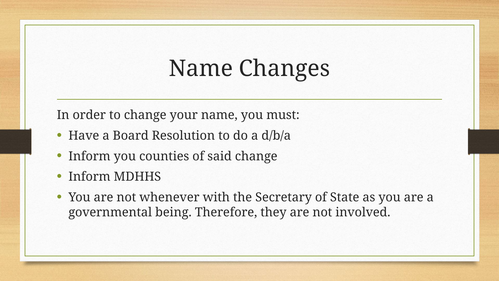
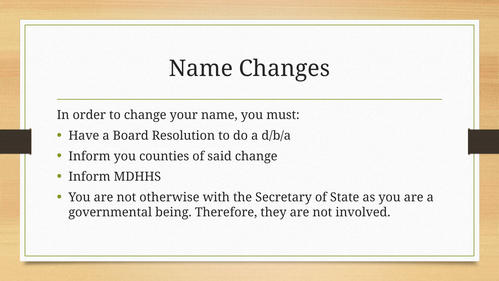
whenever: whenever -> otherwise
